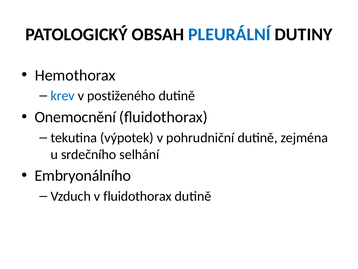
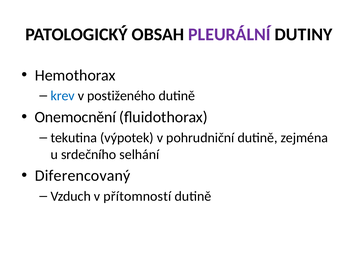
PLEURÁLNÍ colour: blue -> purple
Embryonálního: Embryonálního -> Diferencovaný
v fluidothorax: fluidothorax -> přítomností
